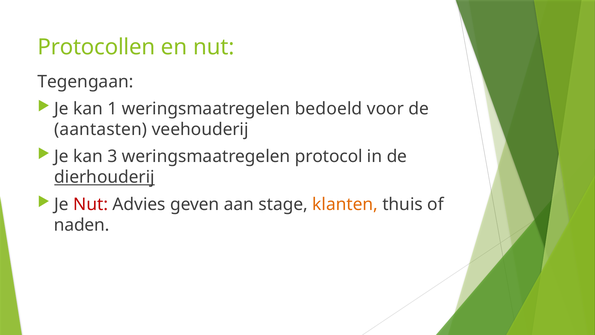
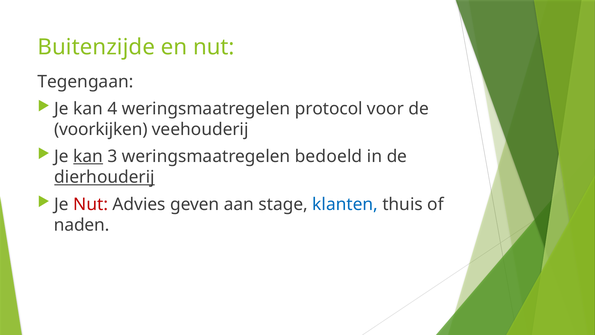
Protocollen: Protocollen -> Buitenzijde
1: 1 -> 4
bedoeld: bedoeld -> protocol
aantasten: aantasten -> voorkijken
kan at (88, 156) underline: none -> present
protocol: protocol -> bedoeld
klanten colour: orange -> blue
